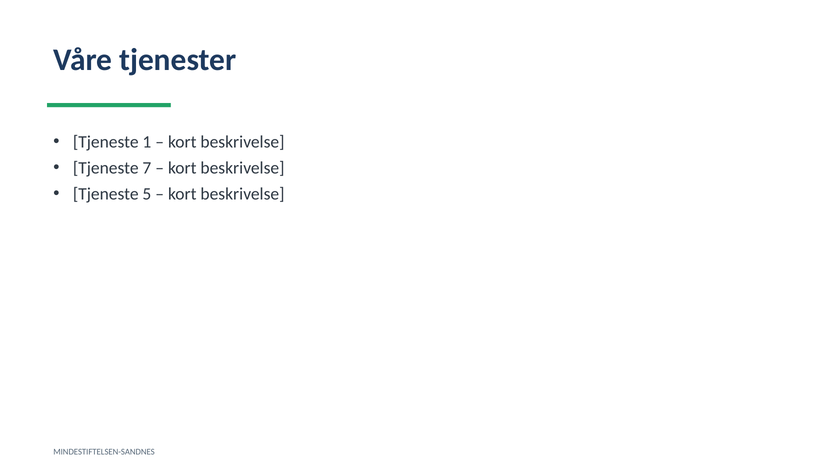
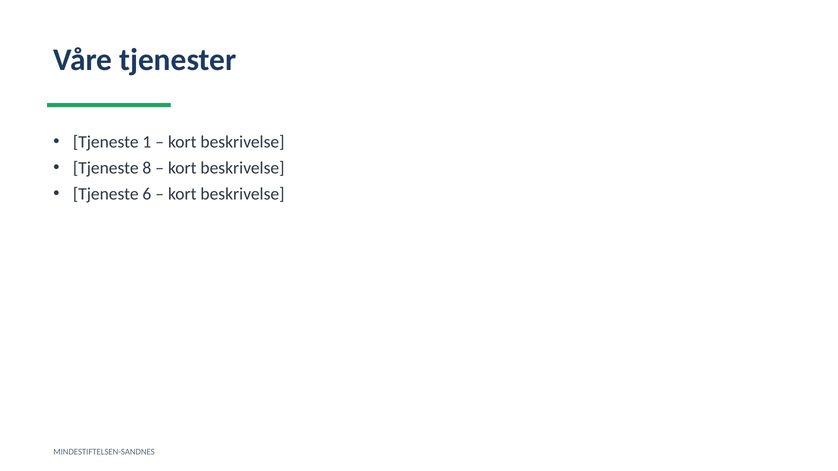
7: 7 -> 8
5: 5 -> 6
